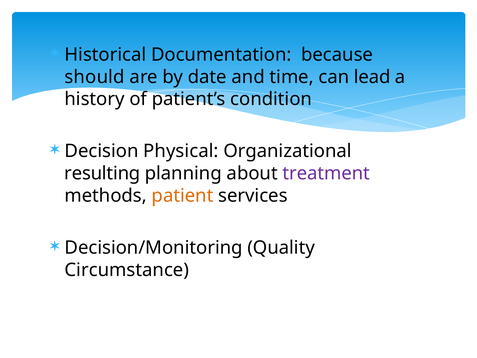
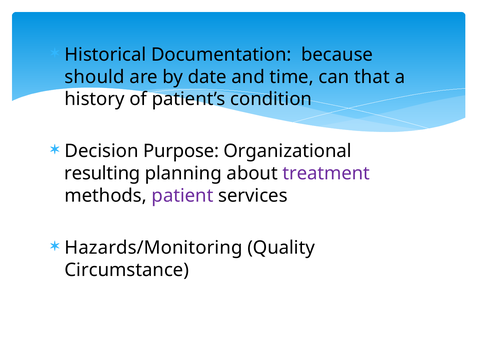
lead: lead -> that
Physical: Physical -> Purpose
patient colour: orange -> purple
Decision/Monitoring: Decision/Monitoring -> Hazards/Monitoring
